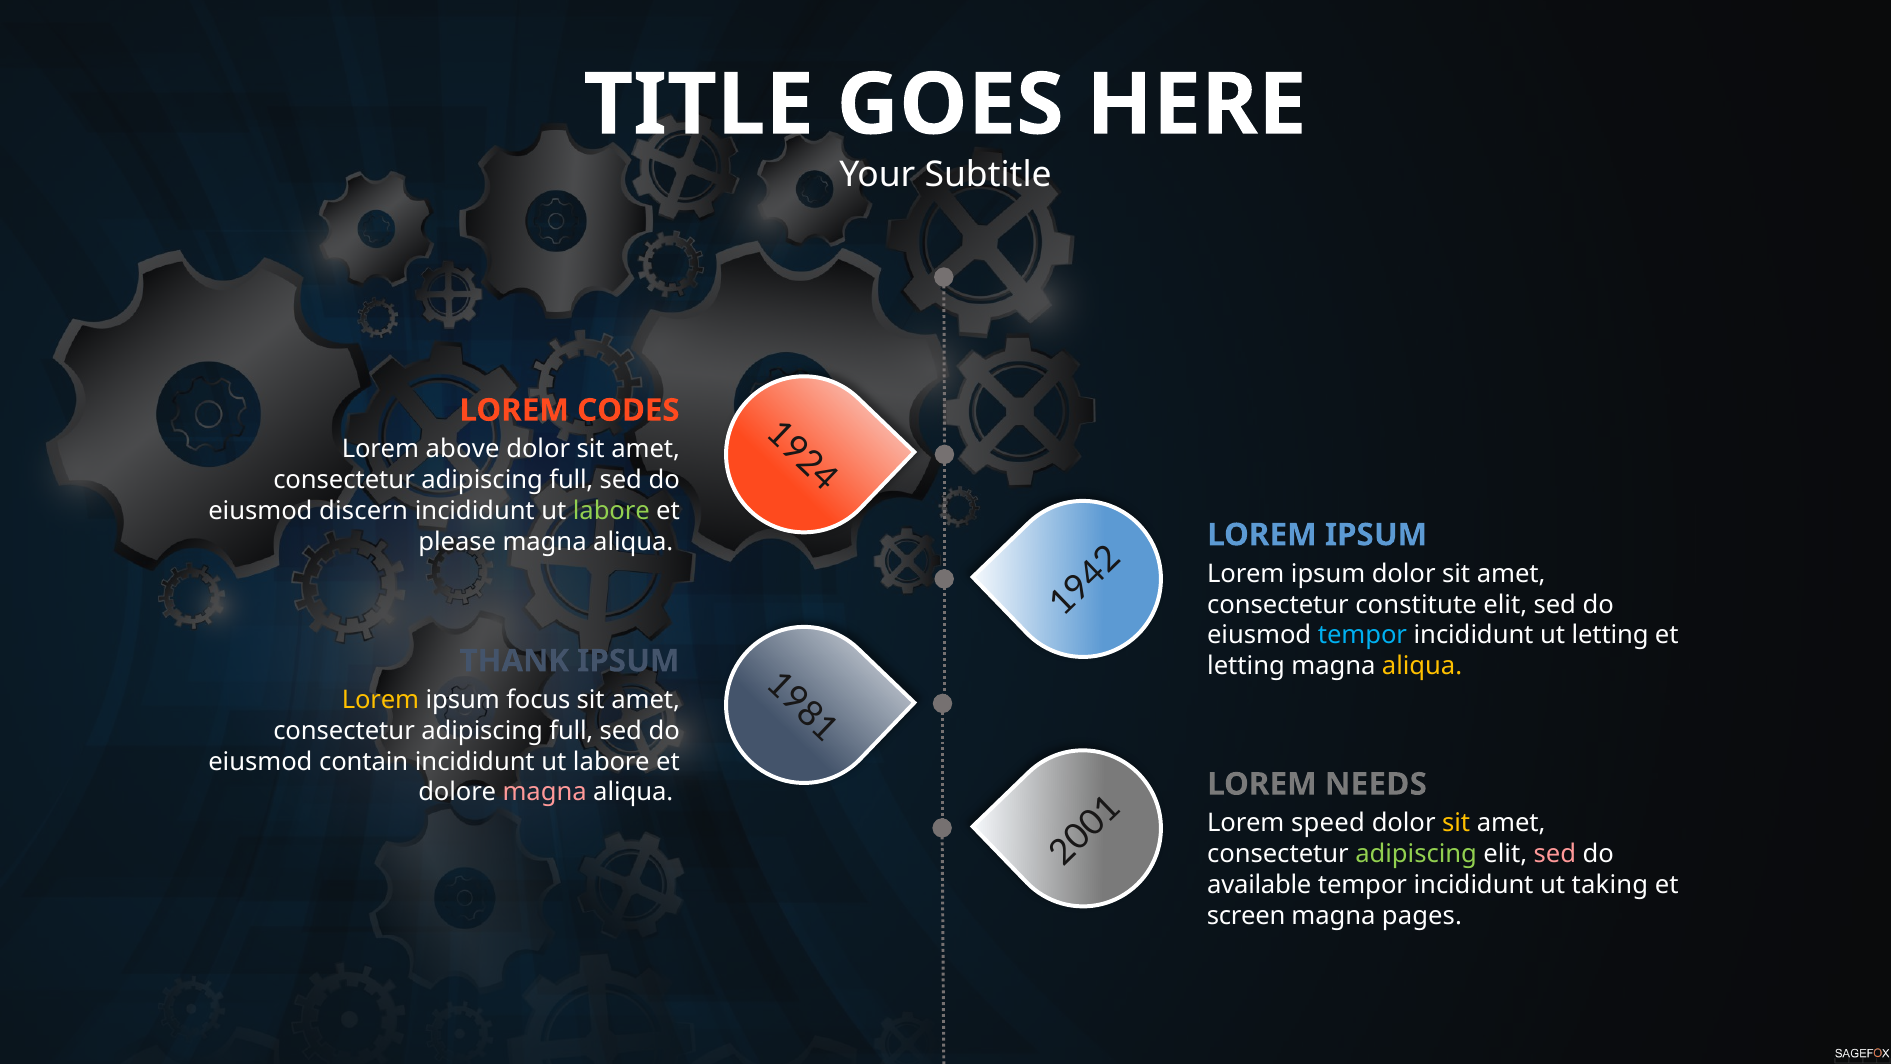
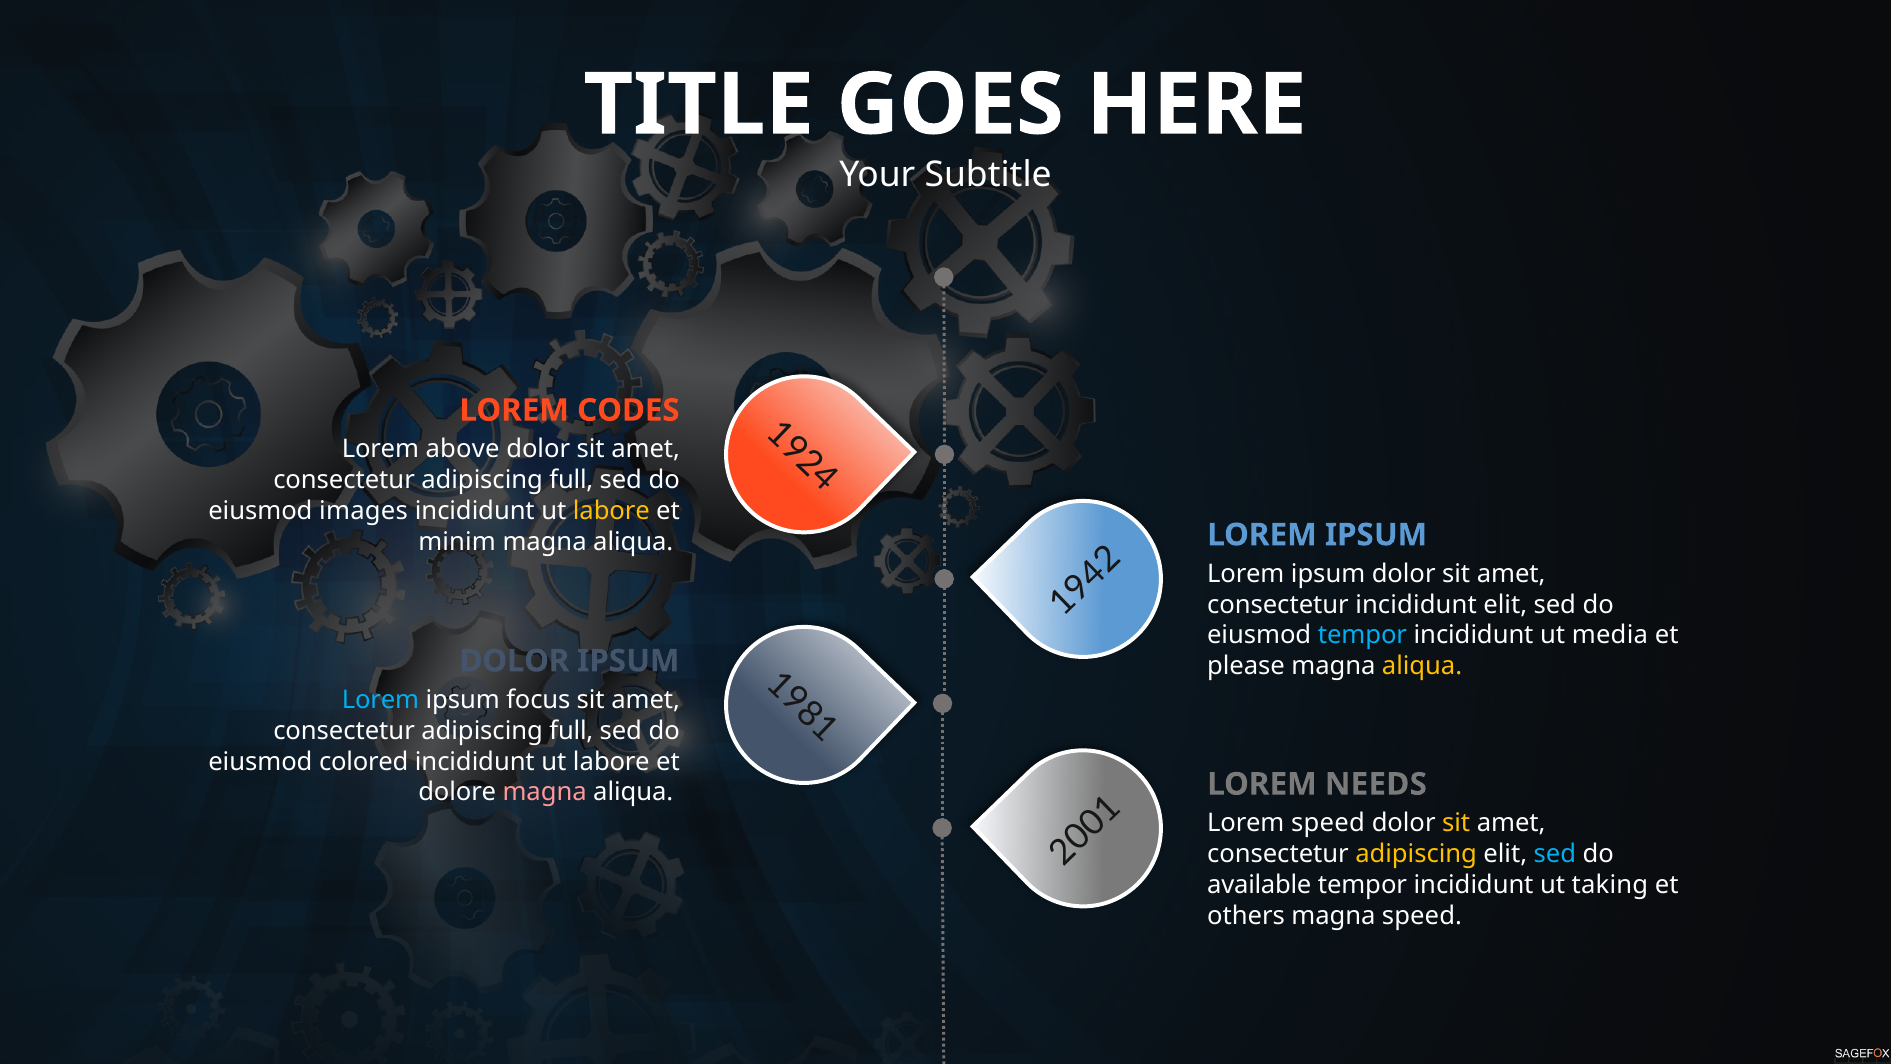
discern: discern -> images
labore at (611, 511) colour: light green -> yellow
please: please -> minim
consectetur constitute: constitute -> incididunt
ut letting: letting -> media
THANK at (514, 661): THANK -> DOLOR
letting at (1246, 666): letting -> please
Lorem at (380, 700) colour: yellow -> light blue
contain: contain -> colored
adipiscing at (1416, 854) colour: light green -> yellow
sed at (1555, 854) colour: pink -> light blue
screen: screen -> others
magna pages: pages -> speed
